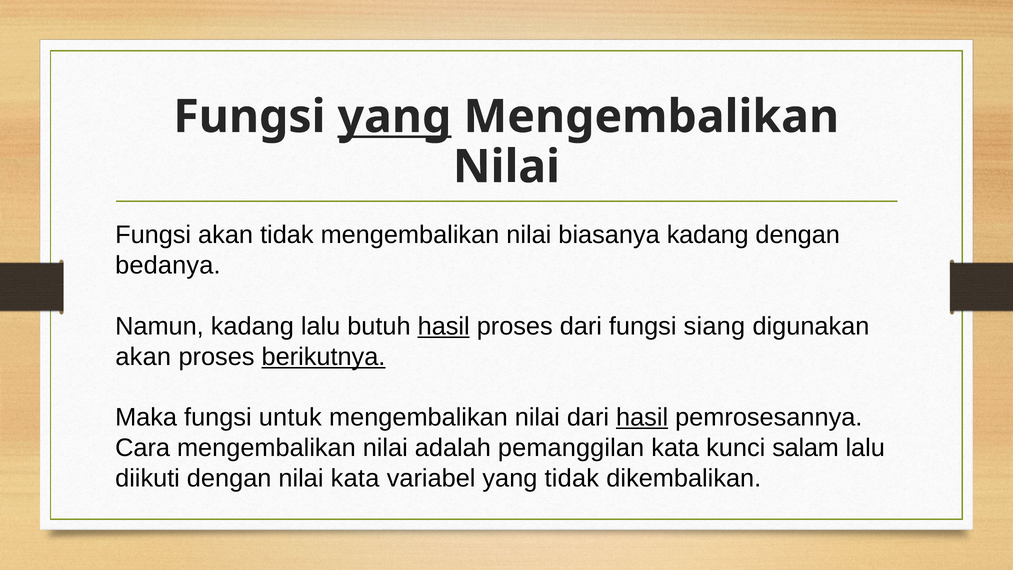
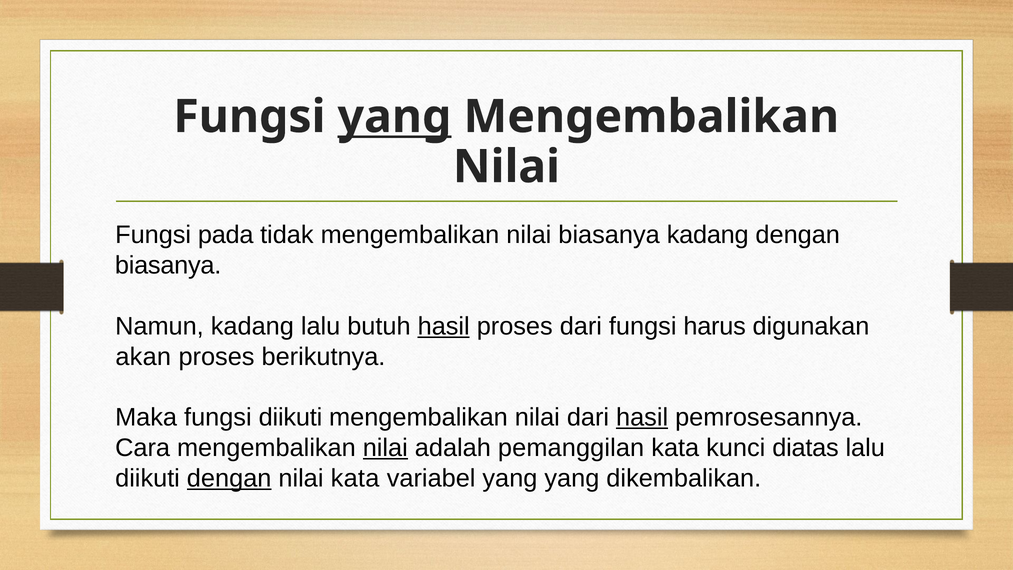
Fungsi akan: akan -> pada
bedanya at (168, 265): bedanya -> biasanya
siang: siang -> harus
berikutnya underline: present -> none
fungsi untuk: untuk -> diikuti
nilai at (385, 448) underline: none -> present
salam: salam -> diatas
dengan at (229, 478) underline: none -> present
yang tidak: tidak -> yang
